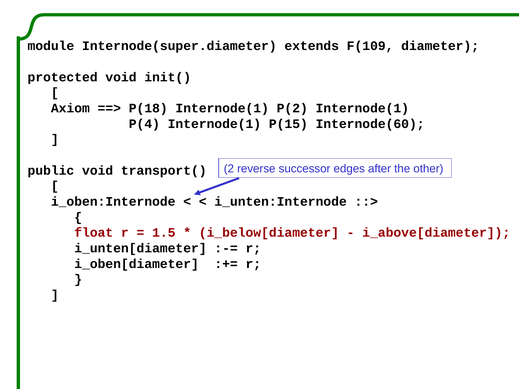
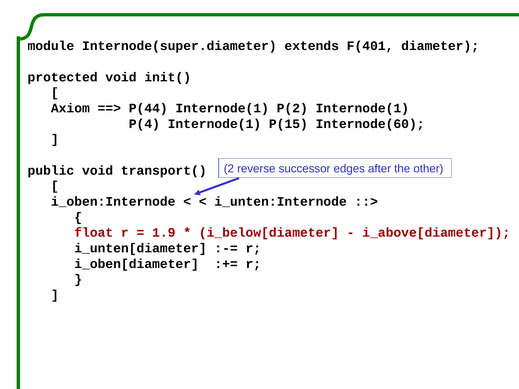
F(109: F(109 -> F(401
P(18: P(18 -> P(44
1.5: 1.5 -> 1.9
